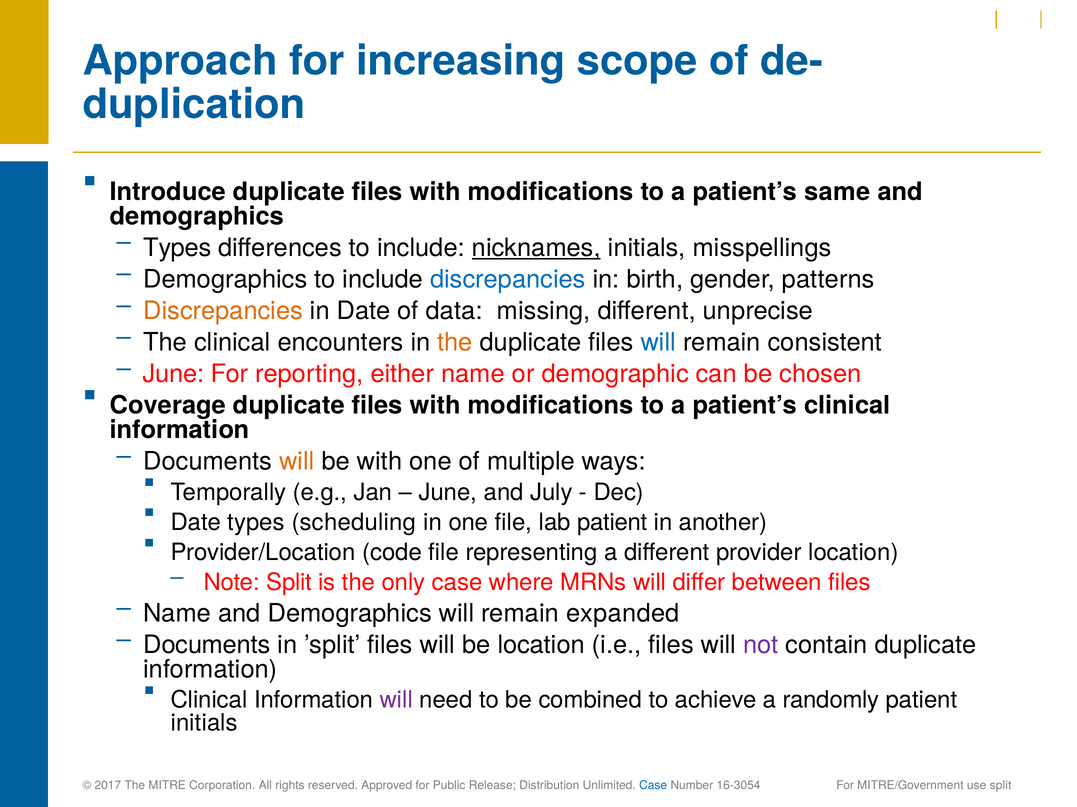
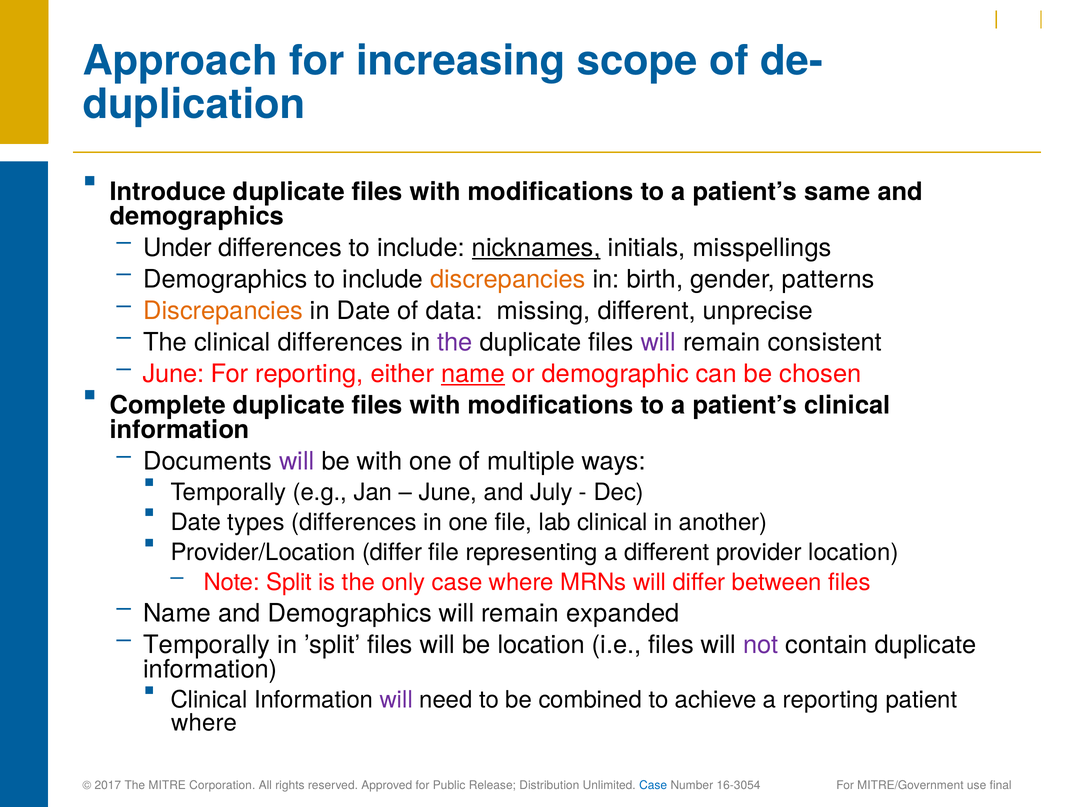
Types at (177, 248): Types -> Under
discrepancies at (508, 280) colour: blue -> orange
clinical encounters: encounters -> differences
the at (455, 343) colour: orange -> purple
will at (658, 343) colour: blue -> purple
name at (473, 374) underline: none -> present
Coverage: Coverage -> Complete
will at (297, 462) colour: orange -> purple
types scheduling: scheduling -> differences
lab patient: patient -> clinical
Provider/Location code: code -> differ
Documents at (207, 646): Documents -> Temporally
a randomly: randomly -> reporting
initials at (204, 724): initials -> where
split at (1001, 786): split -> final
